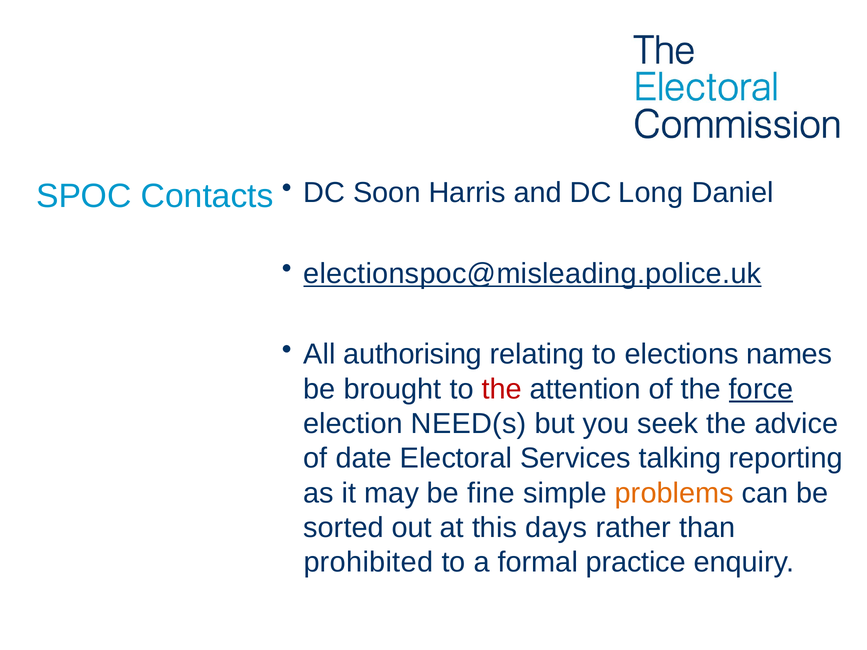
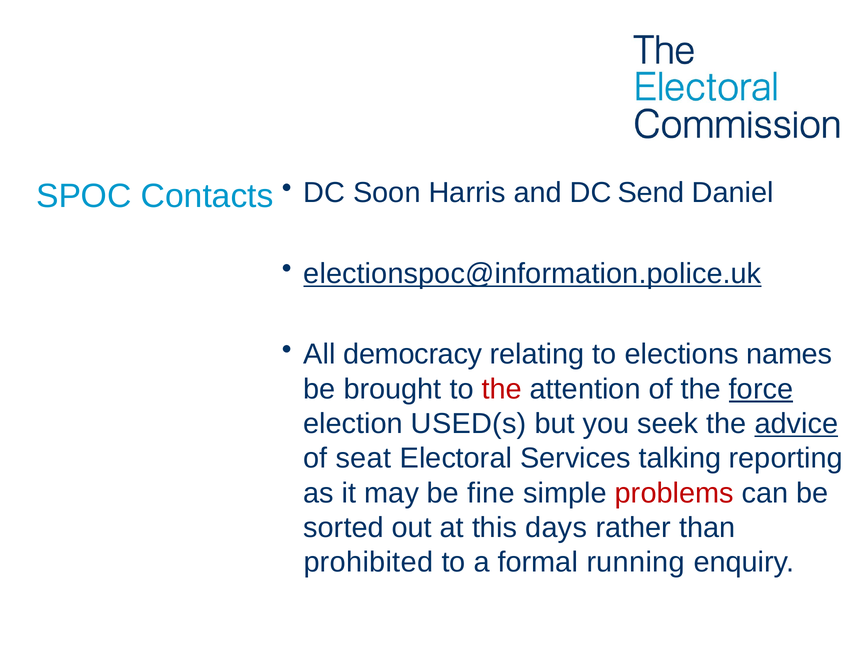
Long: Long -> Send
electionspoc@misleading.police.uk: electionspoc@misleading.police.uk -> electionspoc@information.police.uk
authorising: authorising -> democracy
NEED(s: NEED(s -> USED(s
advice underline: none -> present
date: date -> seat
problems colour: orange -> red
practice: practice -> running
